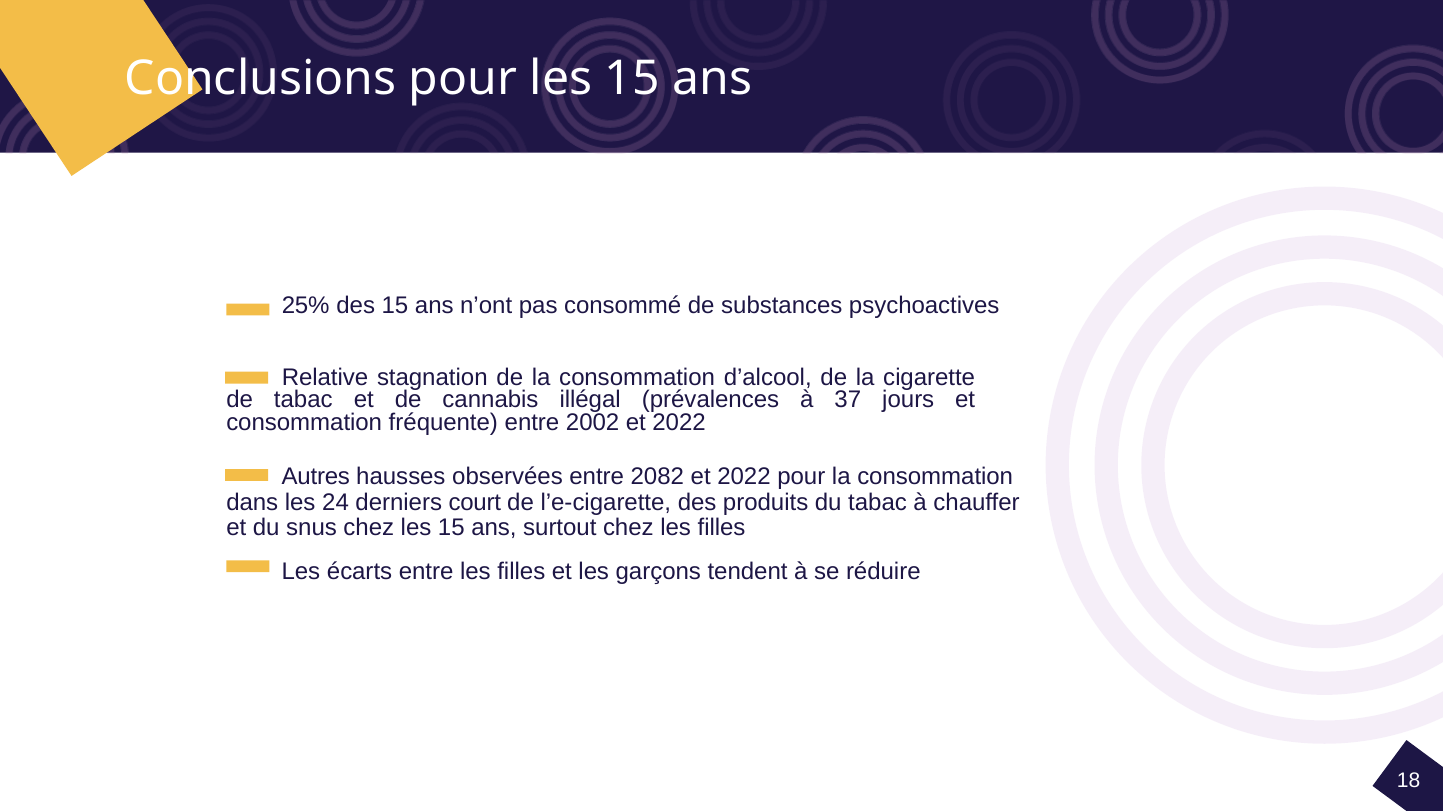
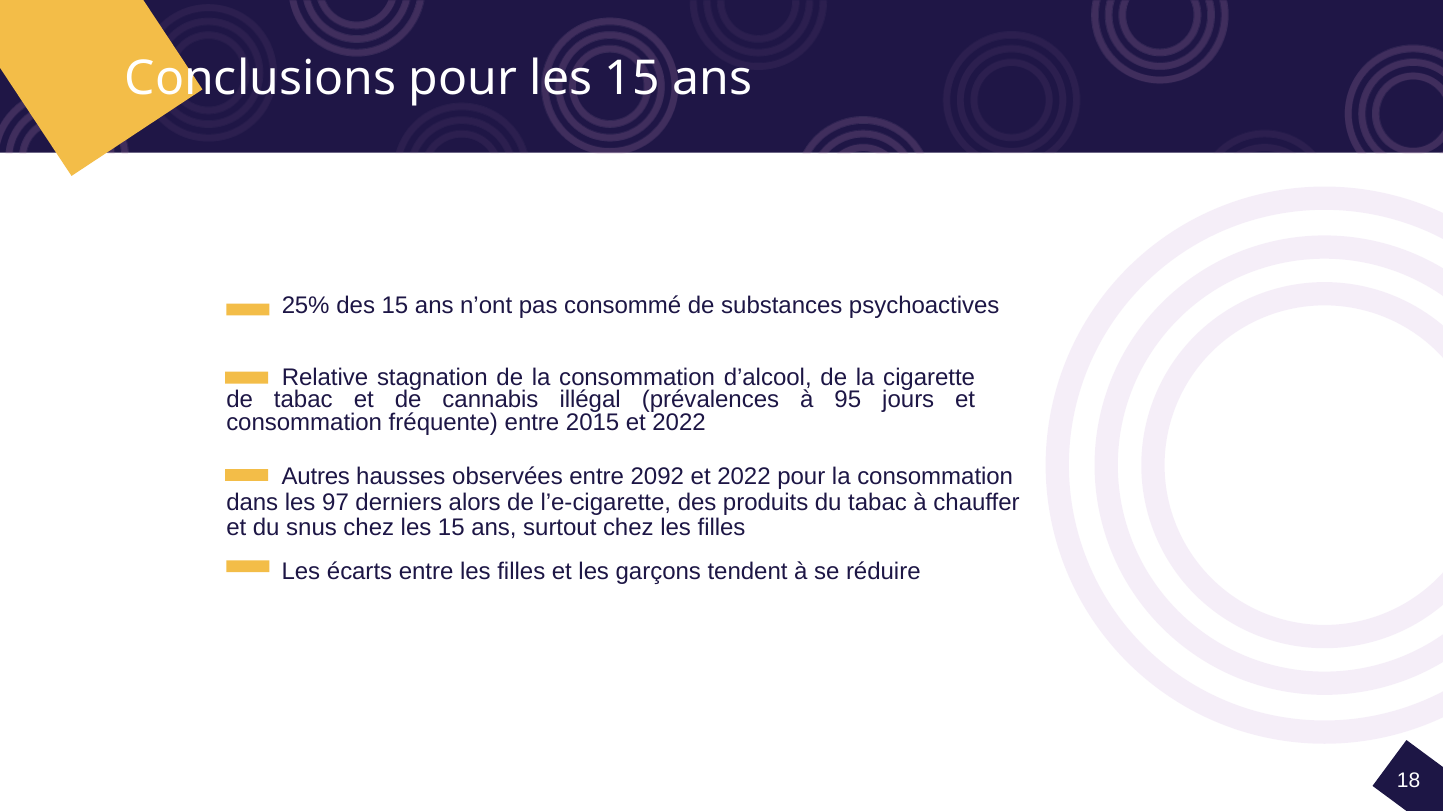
37: 37 -> 95
2002: 2002 -> 2015
2082: 2082 -> 2092
24: 24 -> 97
court: court -> alors
